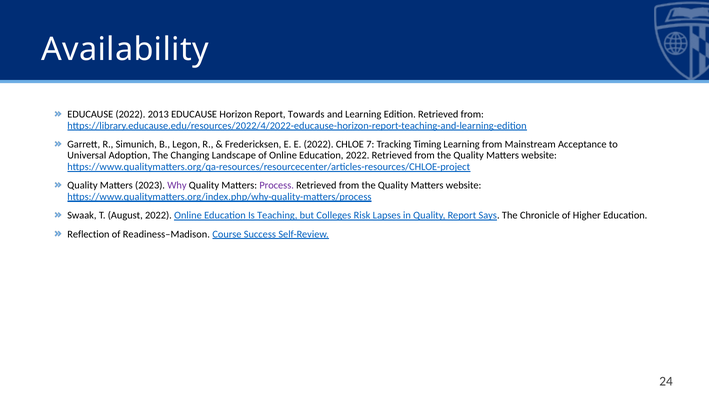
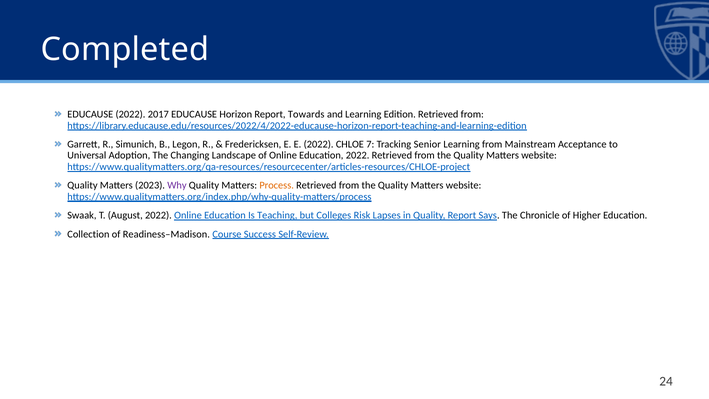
Availability: Availability -> Completed
2013: 2013 -> 2017
Timing: Timing -> Senior
Process colour: purple -> orange
Reflection: Reflection -> Collection
